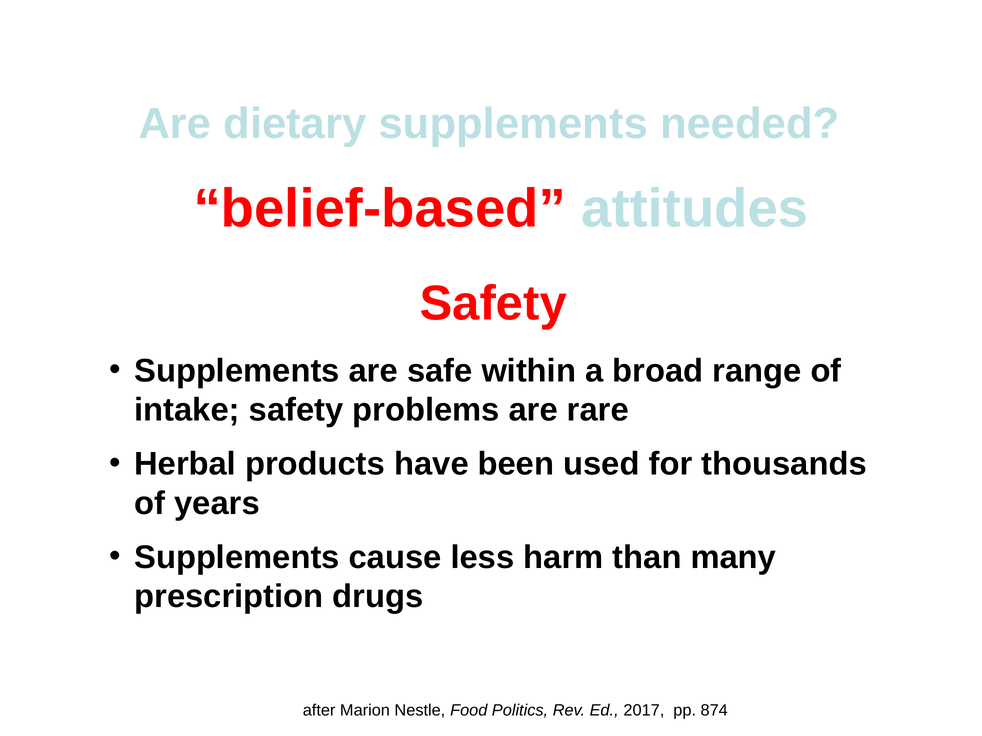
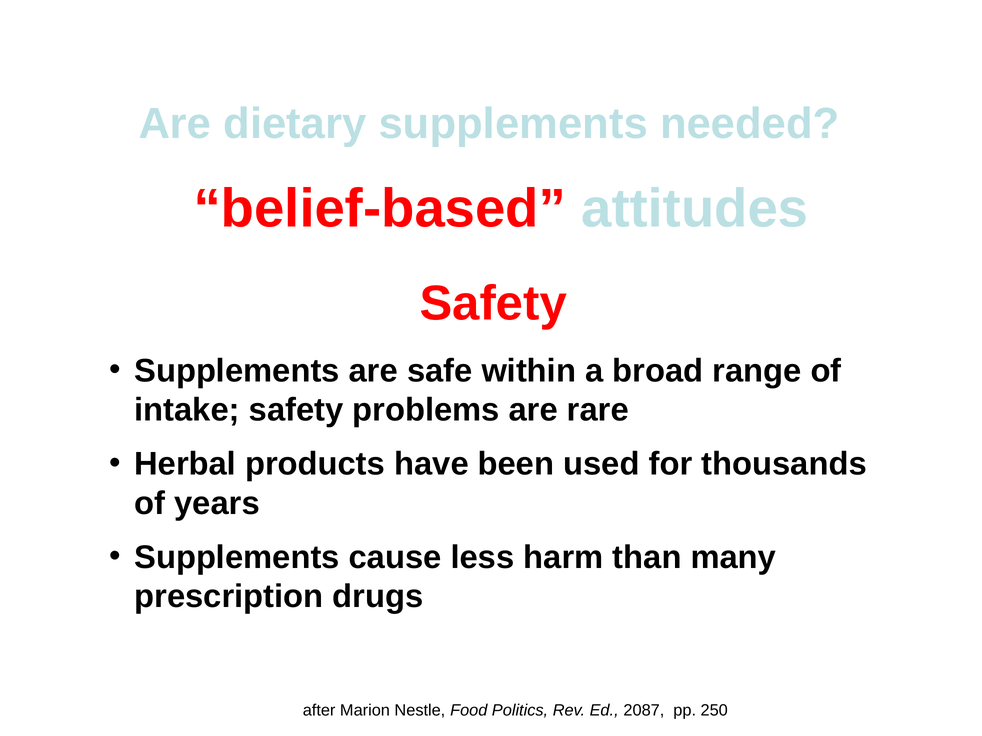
2017: 2017 -> 2087
874: 874 -> 250
